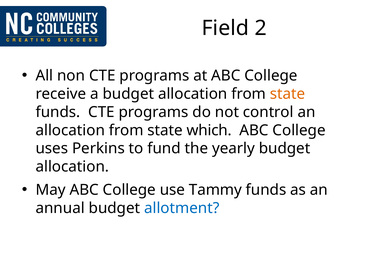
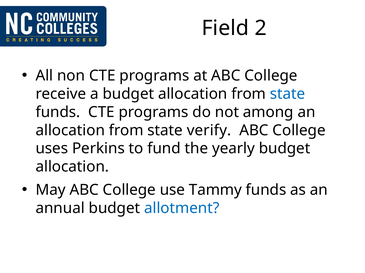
state at (288, 94) colour: orange -> blue
control: control -> among
which: which -> verify
